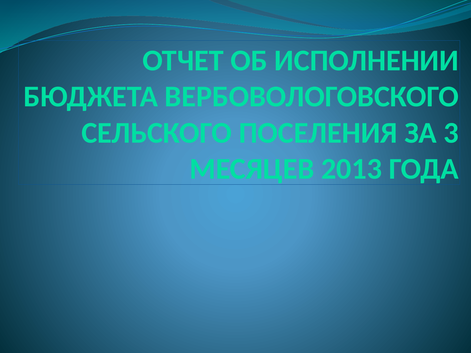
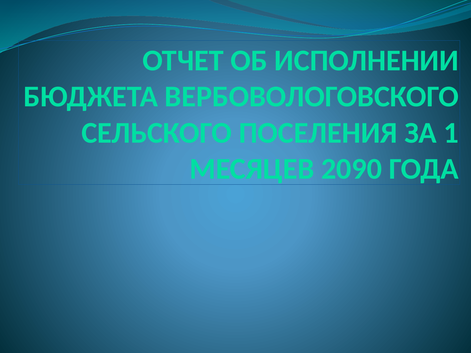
3: 3 -> 1
2013: 2013 -> 2090
